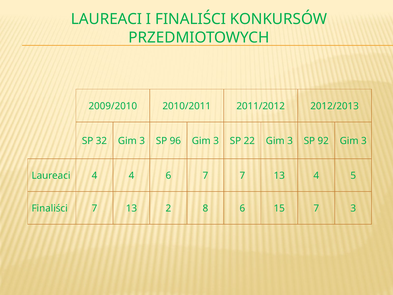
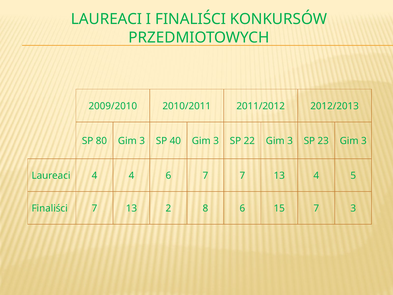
32: 32 -> 80
96: 96 -> 40
92: 92 -> 23
